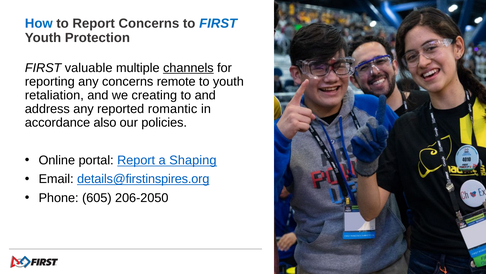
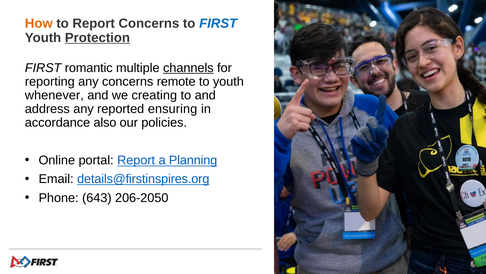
How colour: blue -> orange
Protection underline: none -> present
valuable: valuable -> romantic
retaliation: retaliation -> whenever
romantic: romantic -> ensuring
Shaping: Shaping -> Planning
605: 605 -> 643
